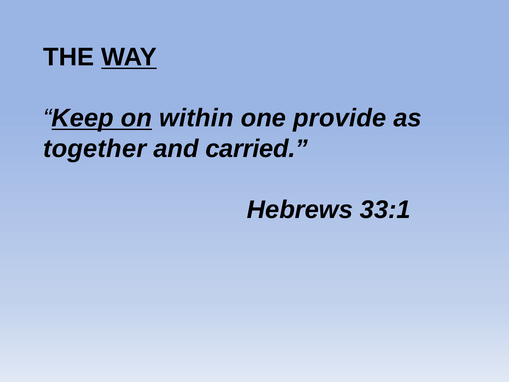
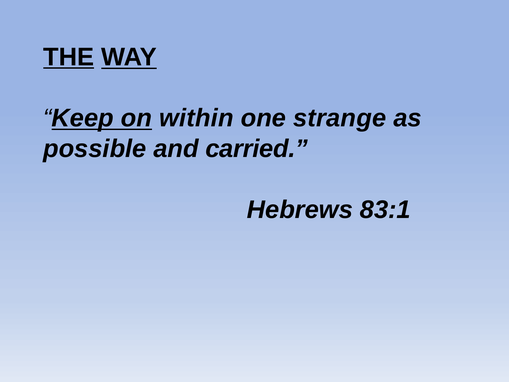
THE underline: none -> present
provide: provide -> strange
together: together -> possible
33:1: 33:1 -> 83:1
